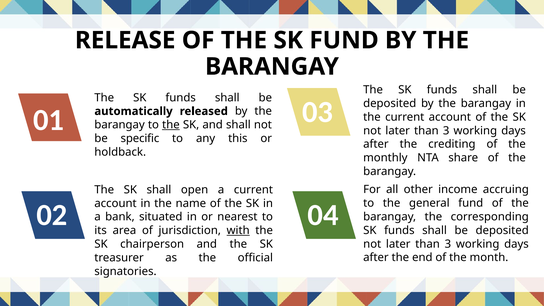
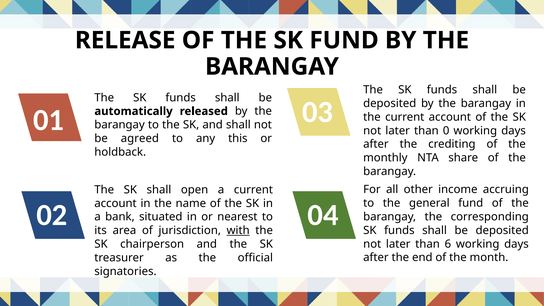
the at (171, 125) underline: present -> none
3 at (446, 131): 3 -> 0
specific: specific -> agreed
3 at (448, 244): 3 -> 6
